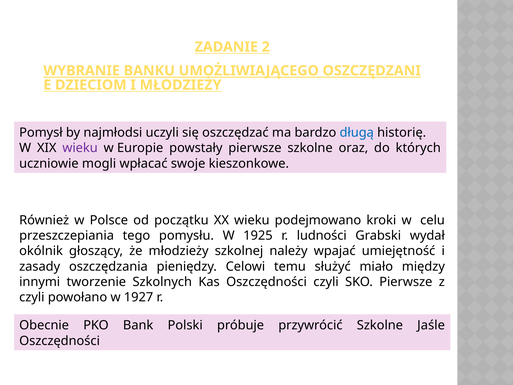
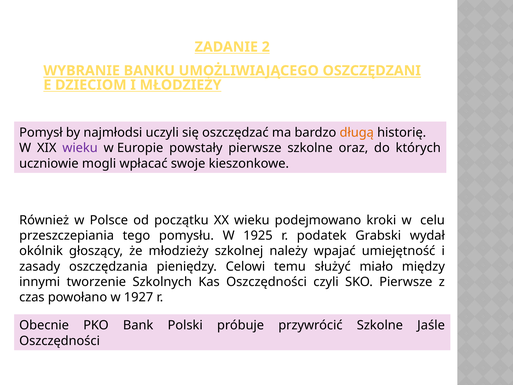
długą colour: blue -> orange
ludności: ludności -> podatek
czyli at (32, 297): czyli -> czas
